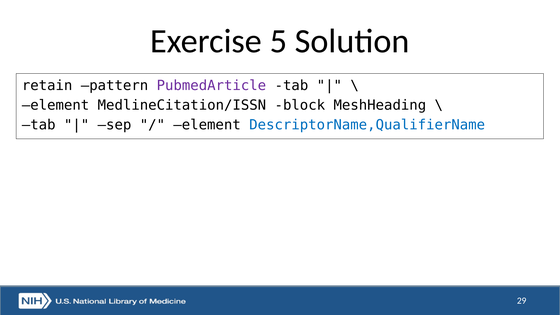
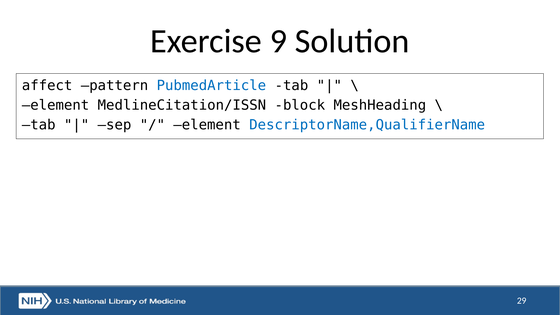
5: 5 -> 9
retain: retain -> affect
PubmedArticle colour: purple -> blue
